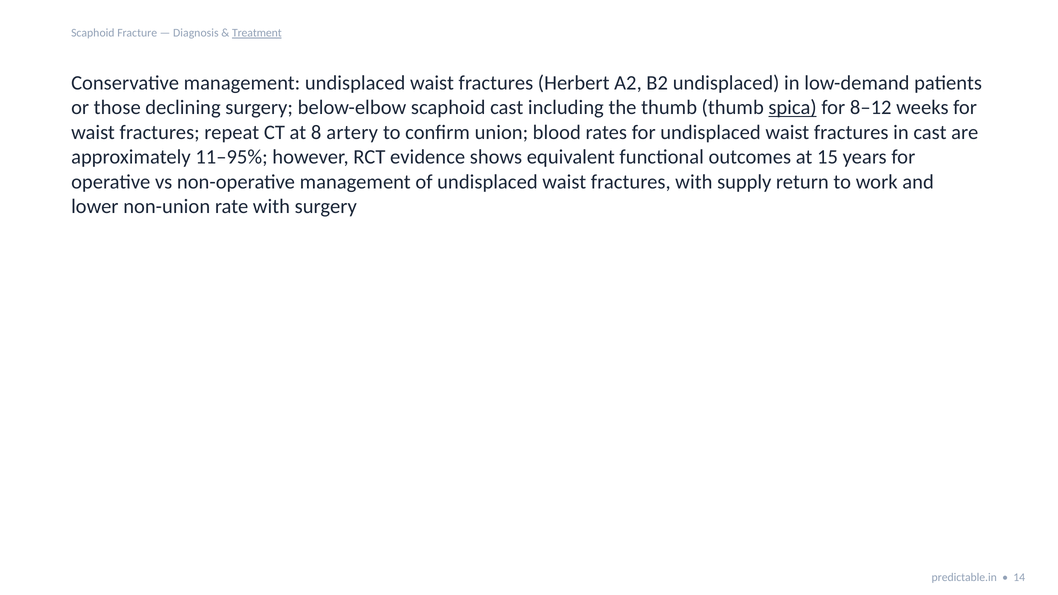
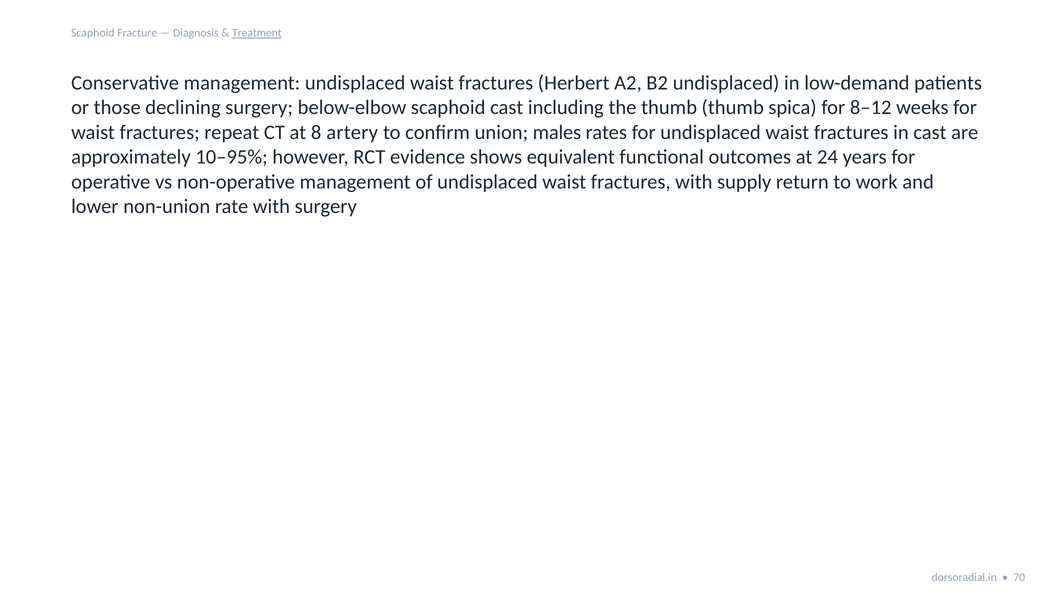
spica underline: present -> none
blood: blood -> males
11–95%: 11–95% -> 10–95%
15: 15 -> 24
predictable.in: predictable.in -> dorsoradial.in
14: 14 -> 70
